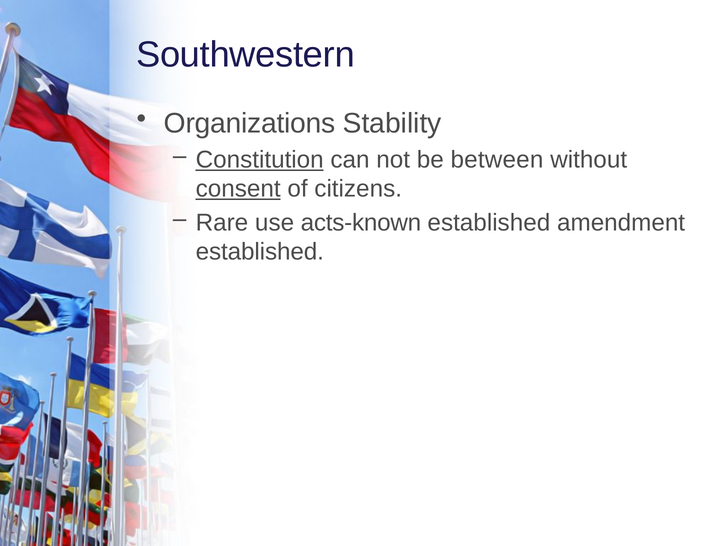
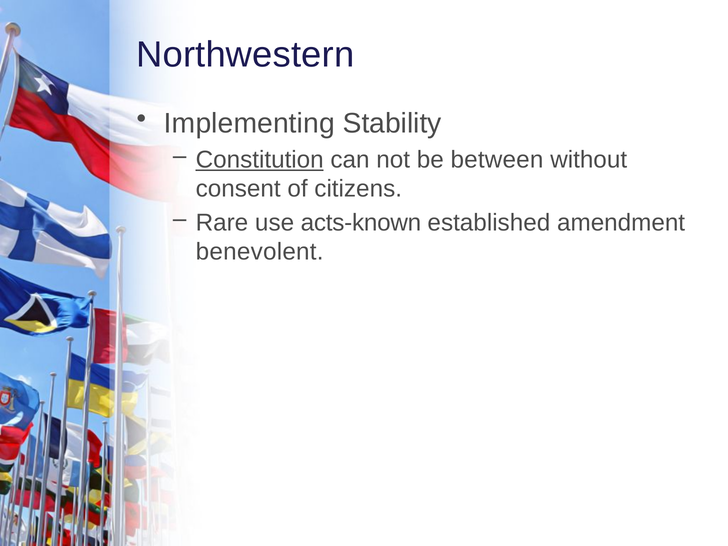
Southwestern: Southwestern -> Northwestern
Organizations: Organizations -> Implementing
consent underline: present -> none
established at (260, 252): established -> benevolent
